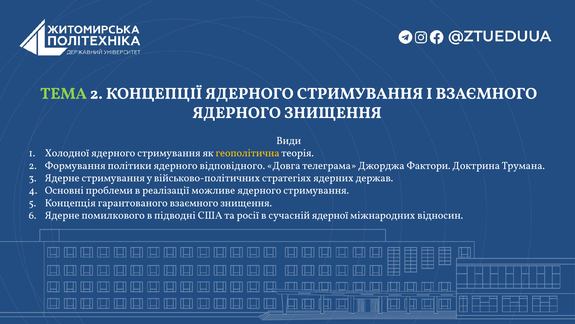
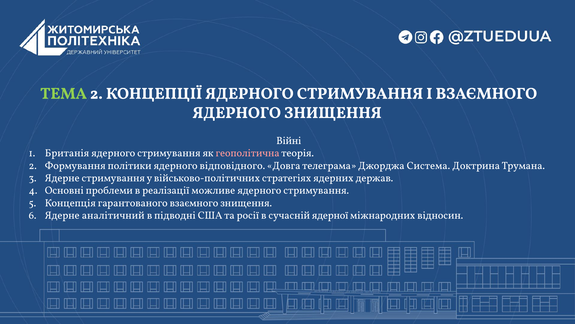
Види: Види -> Війні
Холодної: Холодної -> Британія
геополітична colour: yellow -> pink
Фактори: Фактори -> Система
помилкового: помилкового -> аналітичний
